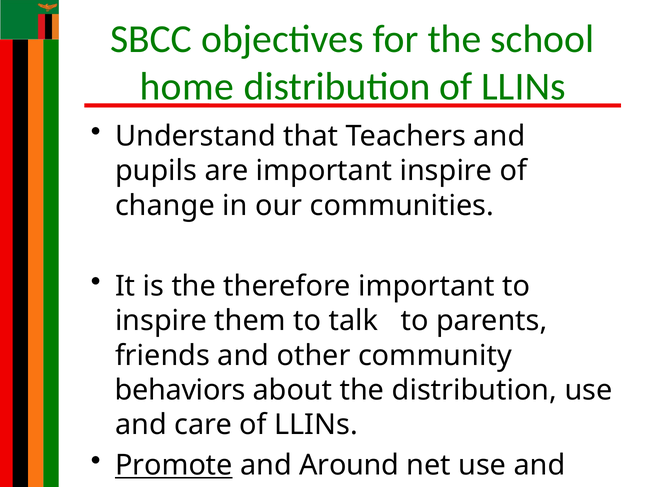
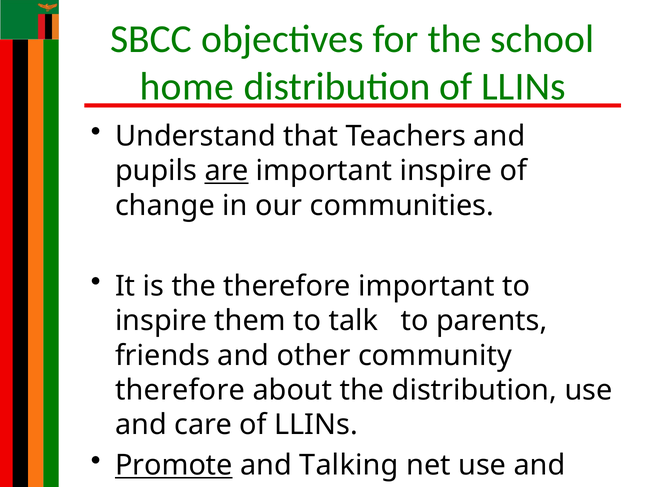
are underline: none -> present
behaviors at (180, 390): behaviors -> therefore
Around: Around -> Talking
